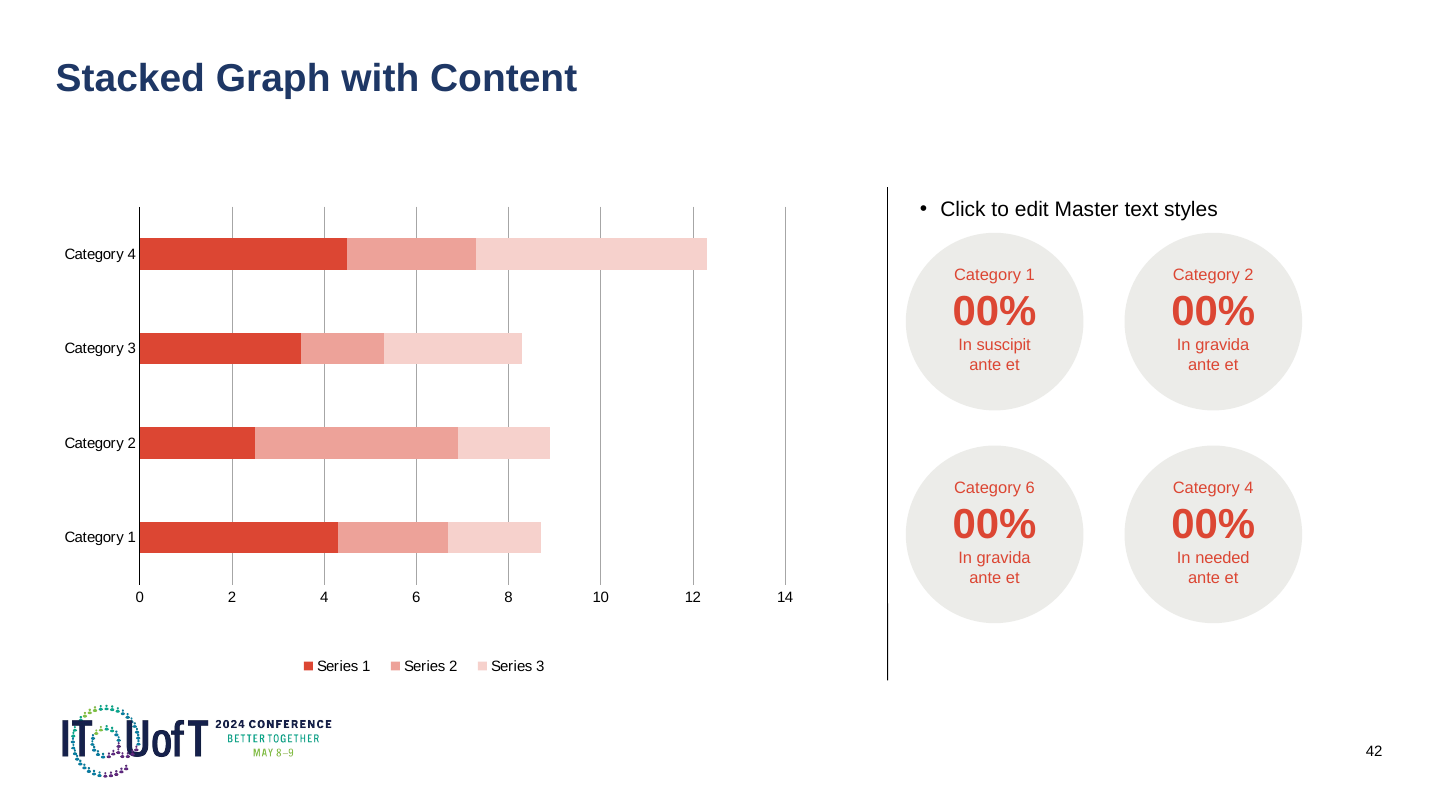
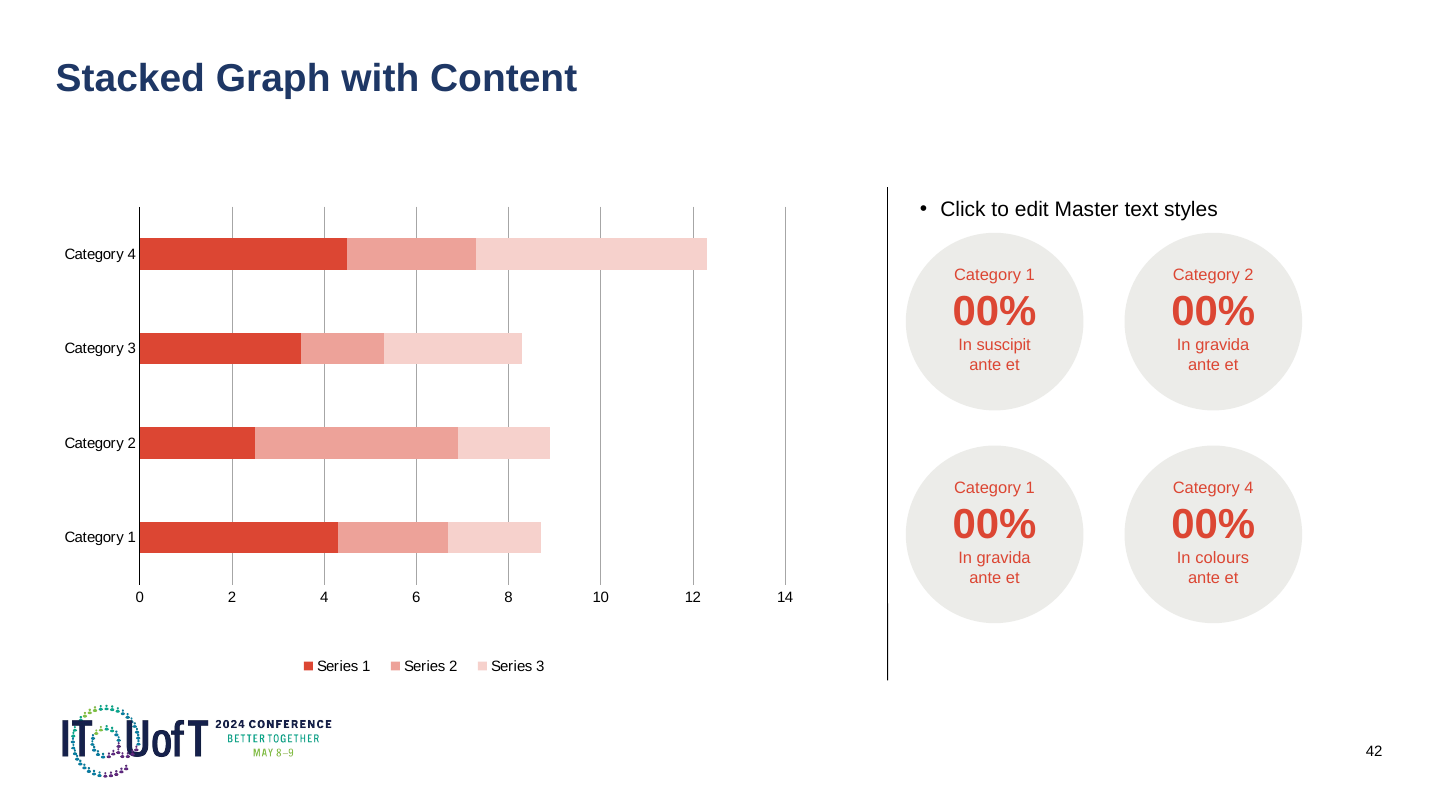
6 at (1030, 488): 6 -> 1
needed: needed -> colours
